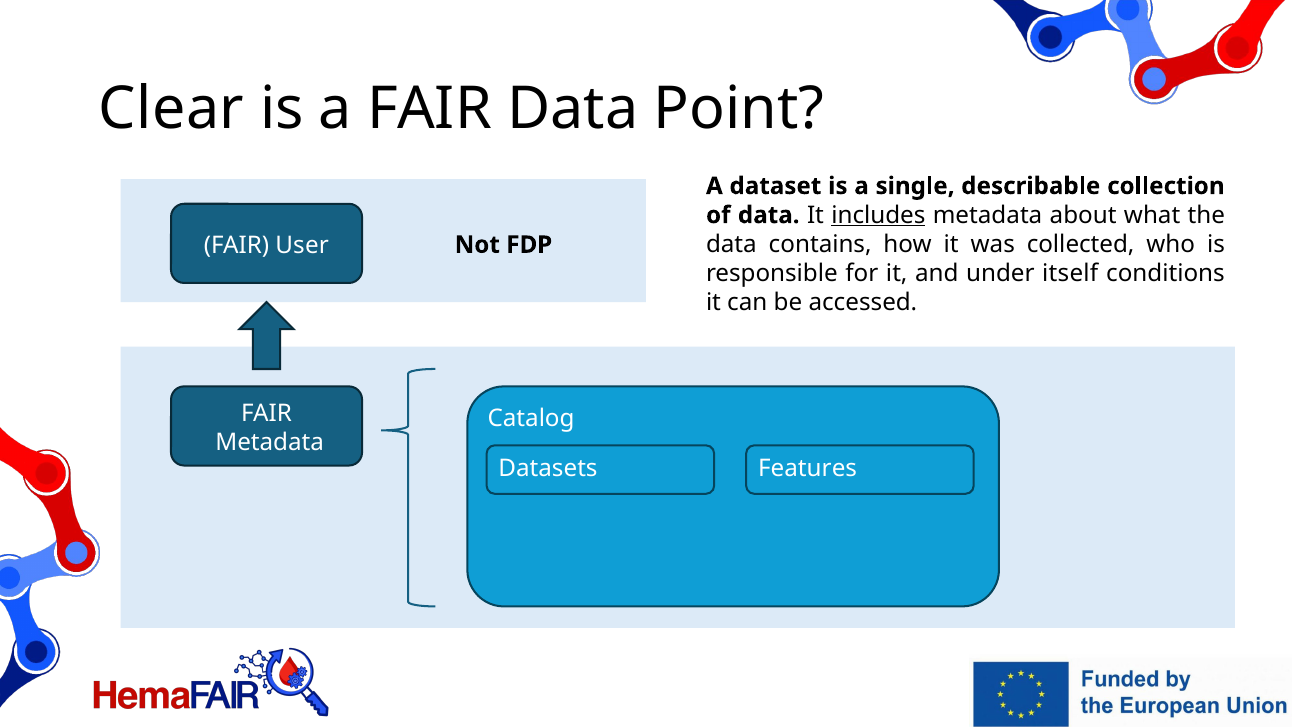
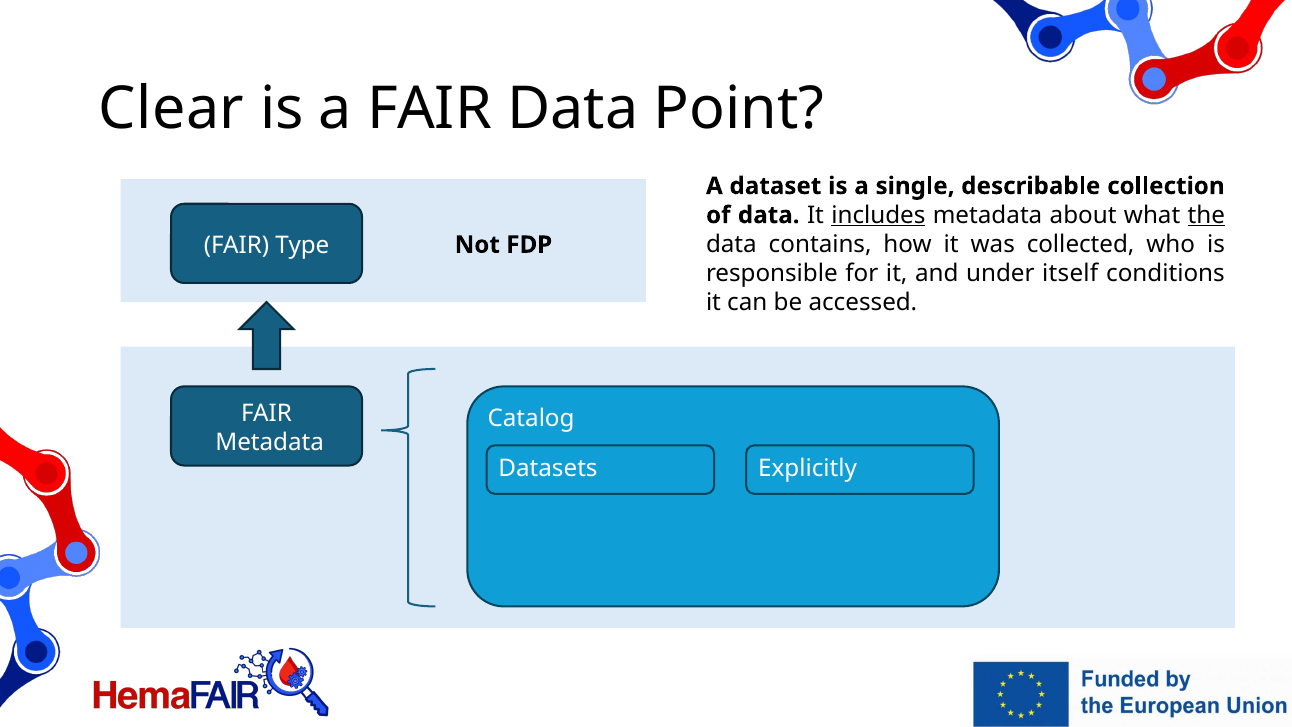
the underline: none -> present
User: User -> Type
Features: Features -> Explicitly
